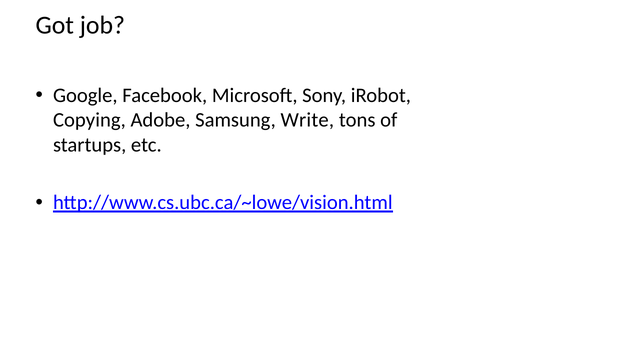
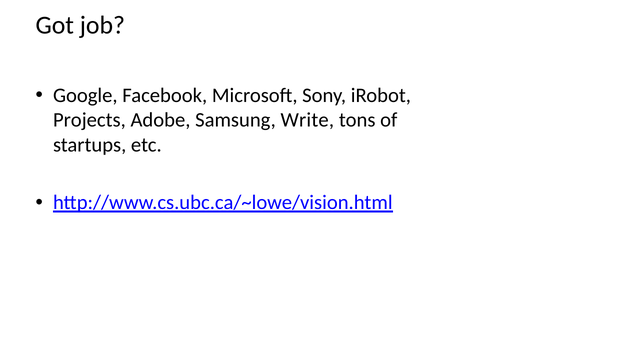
Copying: Copying -> Projects
